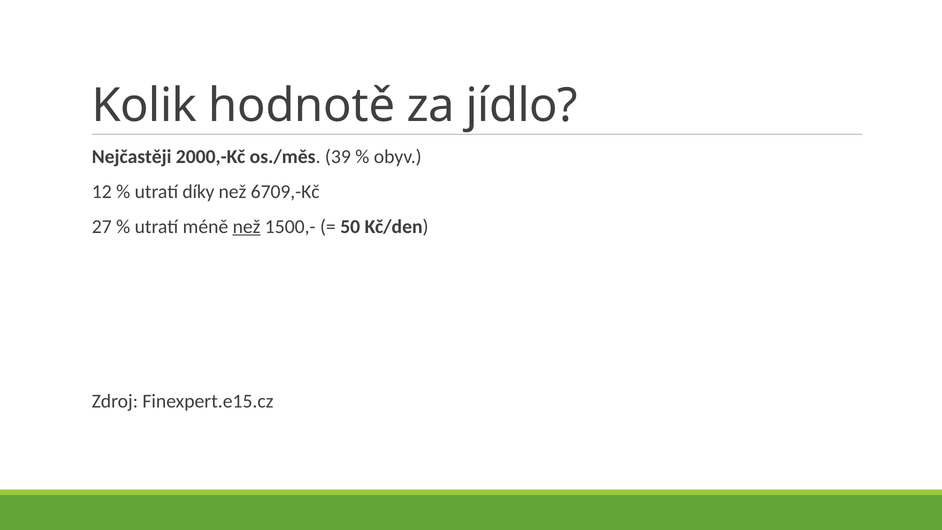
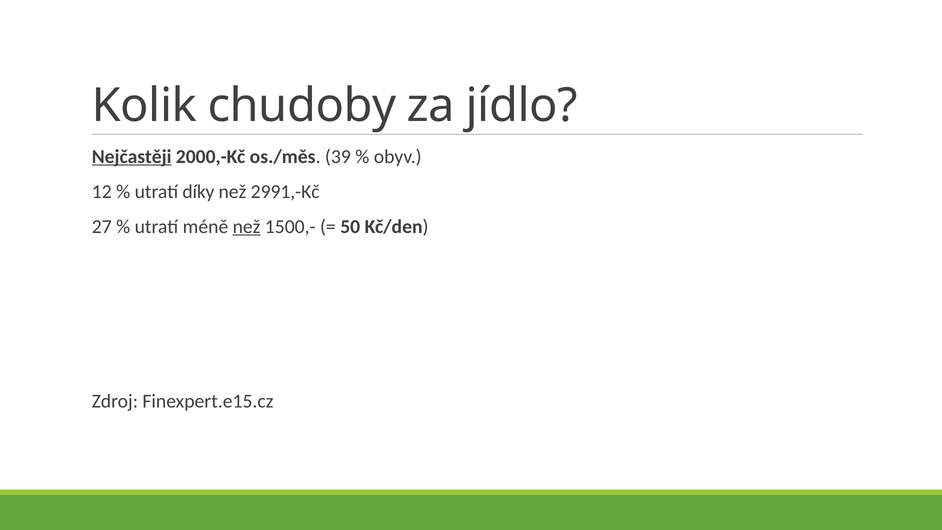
hodnotě: hodnotě -> chudoby
Nejčastěji underline: none -> present
6709,-Kč: 6709,-Kč -> 2991,-Kč
